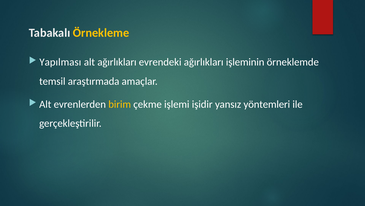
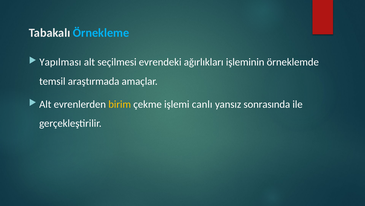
Örnekleme colour: yellow -> light blue
alt ağırlıkları: ağırlıkları -> seçilmesi
işidir: işidir -> canlı
yöntemleri: yöntemleri -> sonrasında
